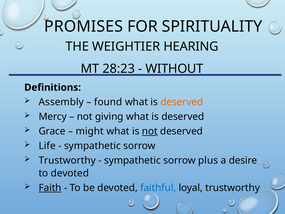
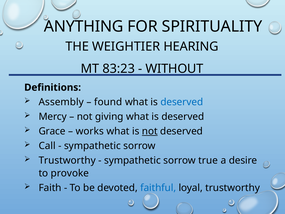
PROMISES: PROMISES -> ANYTHING
28:23: 28:23 -> 83:23
deserved at (182, 102) colour: orange -> blue
might: might -> works
Life: Life -> Call
plus: plus -> true
to devoted: devoted -> provoke
Faith underline: present -> none
